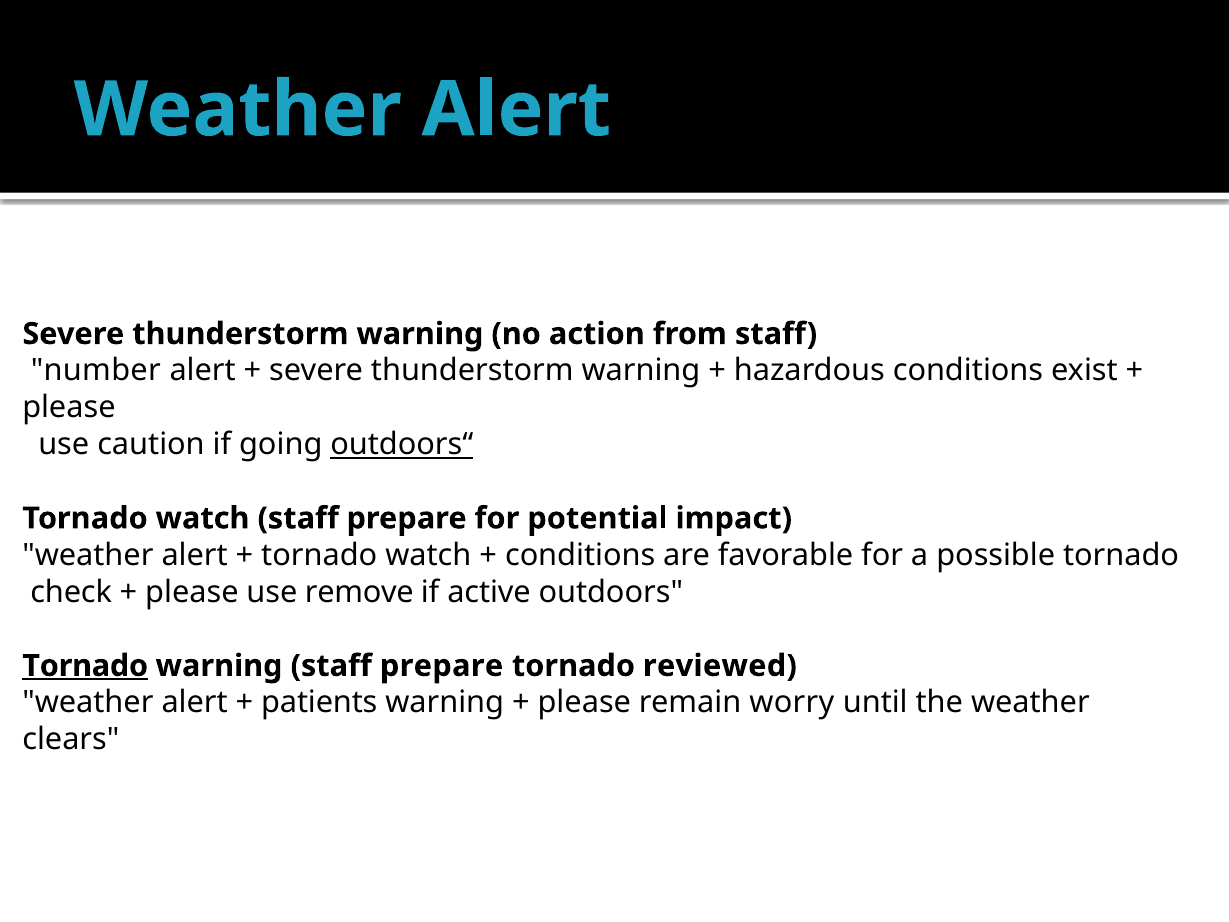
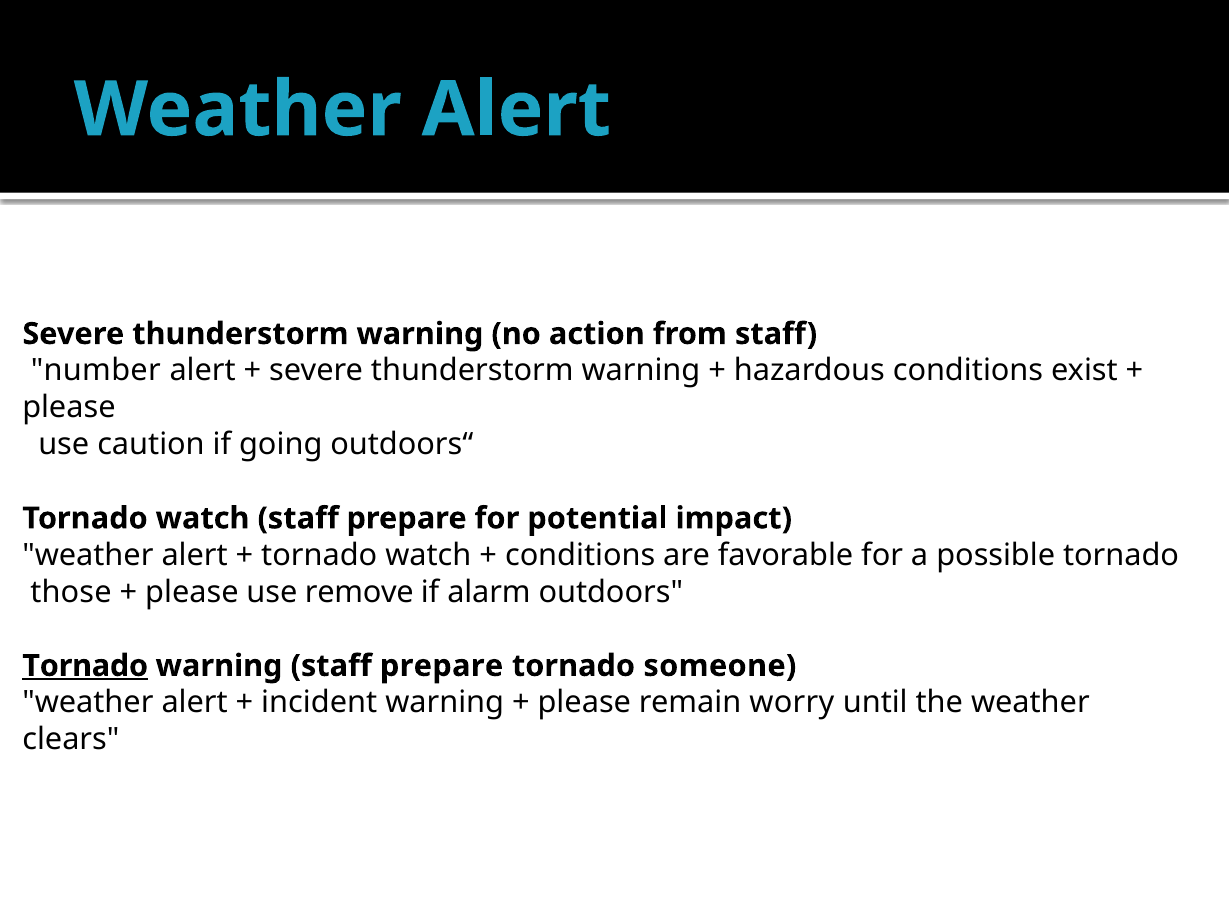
outdoors“ underline: present -> none
check: check -> those
active: active -> alarm
reviewed: reviewed -> someone
patients: patients -> incident
